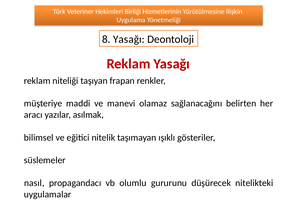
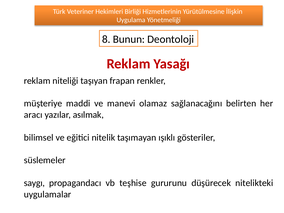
8 Yasağı: Yasağı -> Bunun
nasıl: nasıl -> saygı
olumlu: olumlu -> teşhise
